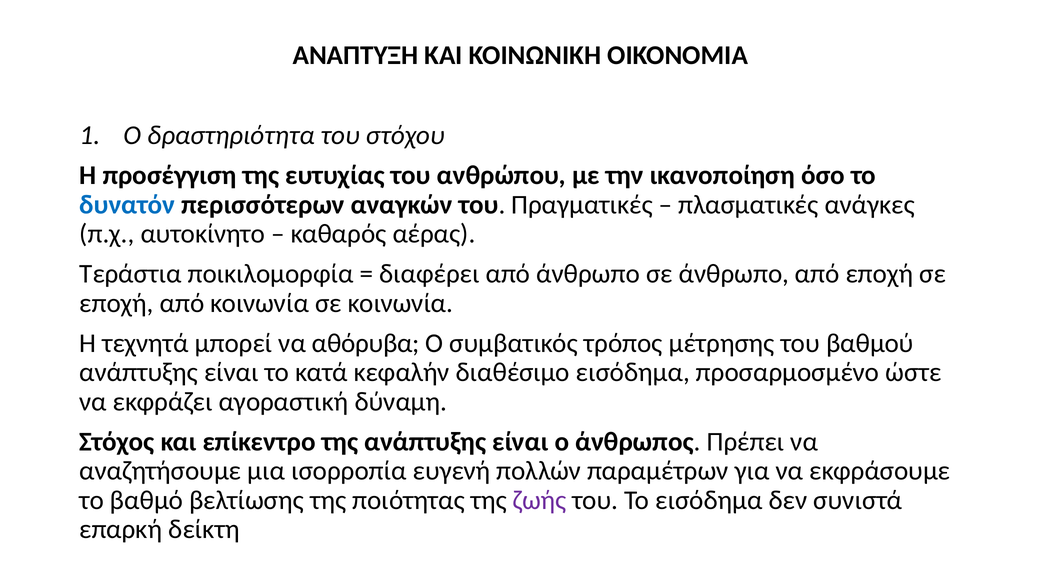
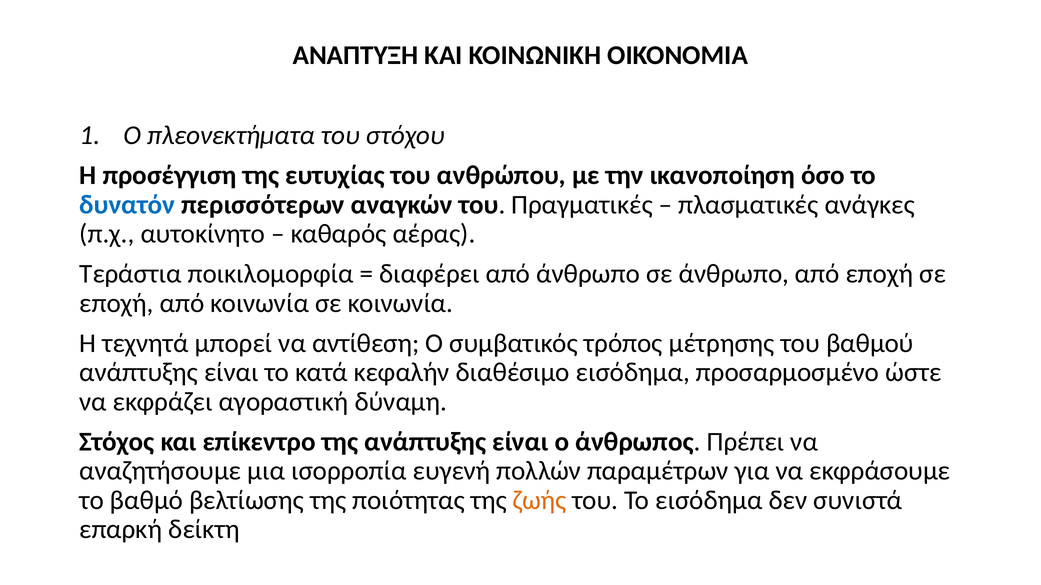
δραστηριότητα: δραστηριότητα -> πλεονεκτήματα
αθόρυβα: αθόρυβα -> αντίθεση
ζωής colour: purple -> orange
